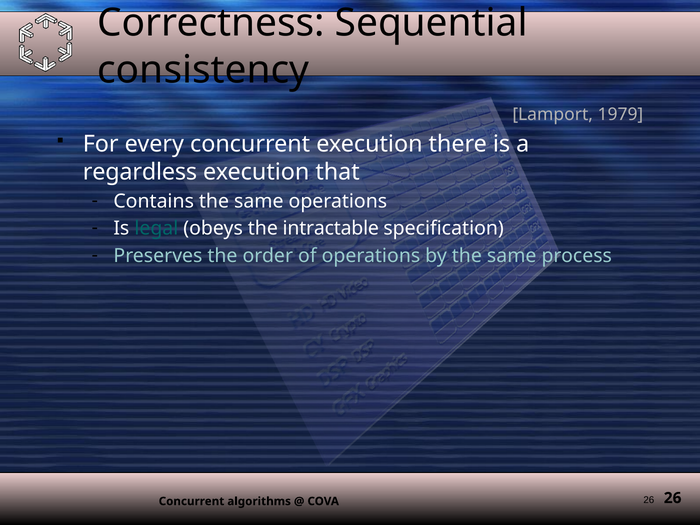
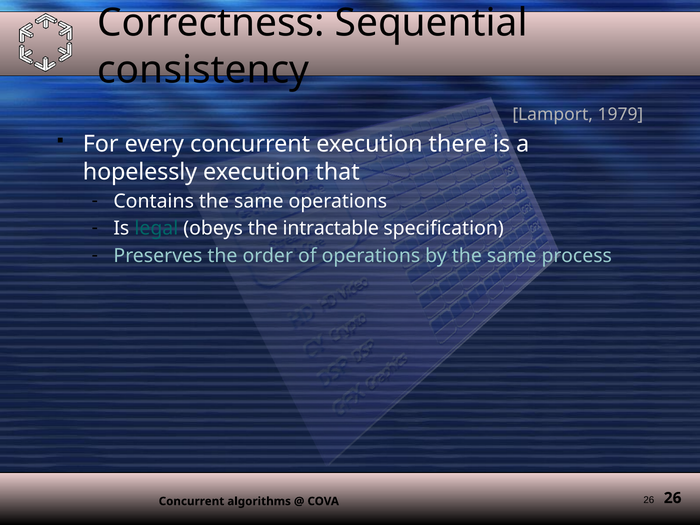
regardless: regardless -> hopelessly
